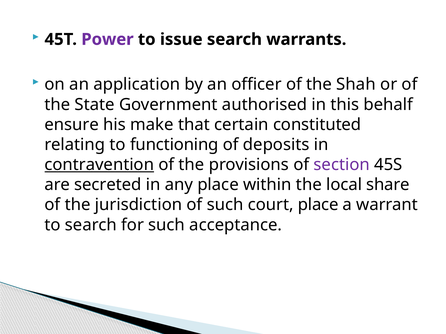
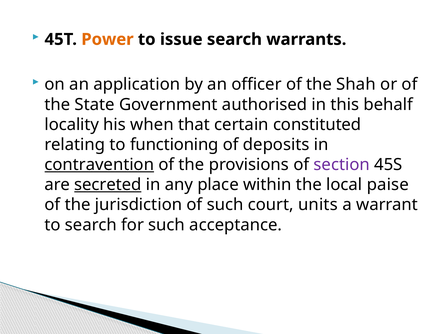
Power colour: purple -> orange
ensure: ensure -> locality
make: make -> when
secreted underline: none -> present
share: share -> paise
court place: place -> units
